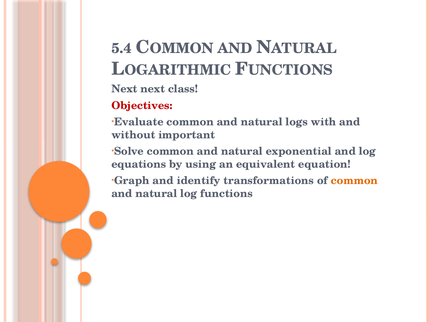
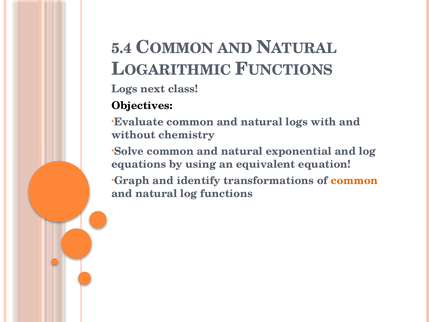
Next at (124, 89): Next -> Logs
Objectives colour: red -> black
important: important -> chemistry
